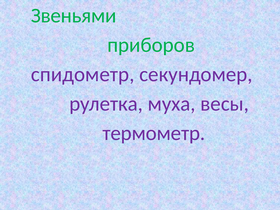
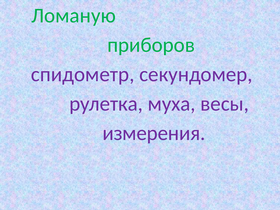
Звеньями: Звеньями -> Ломаную
термометр: термометр -> измерения
